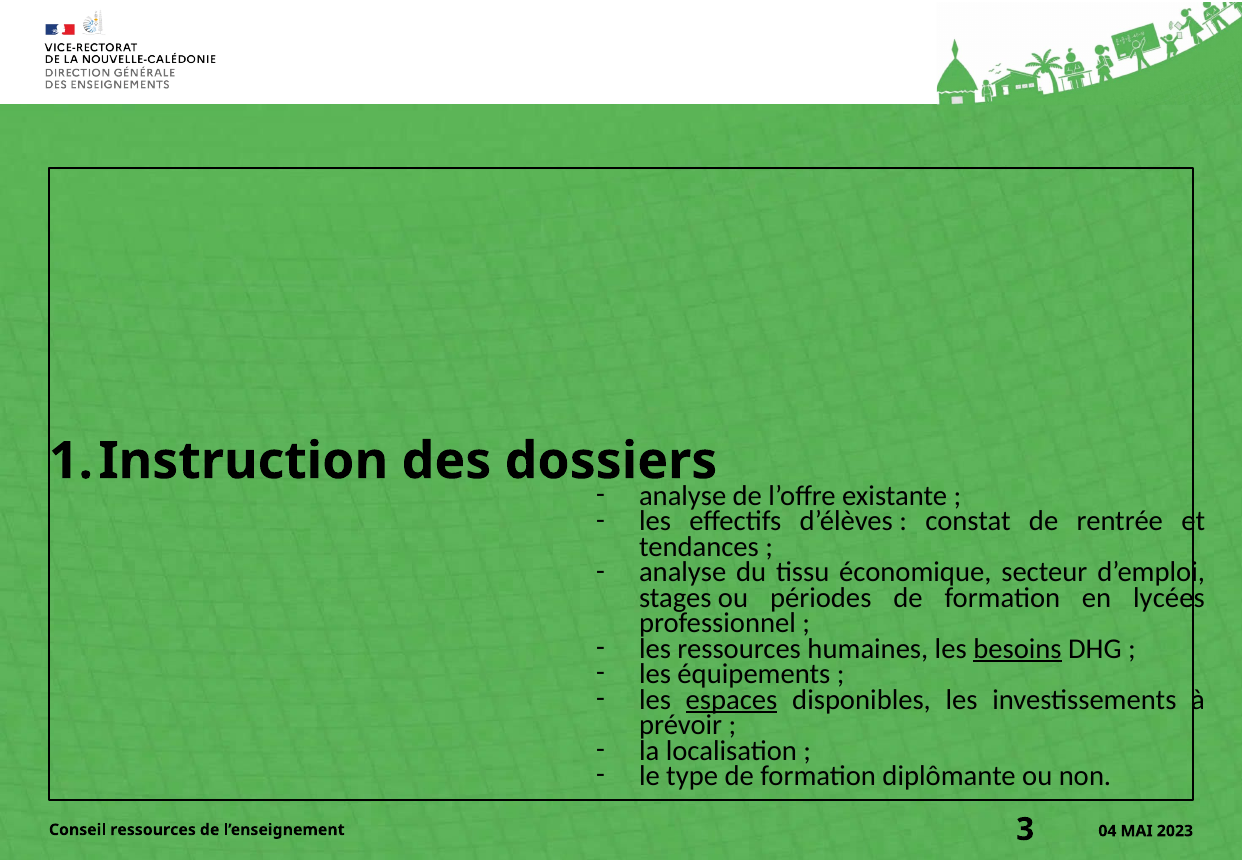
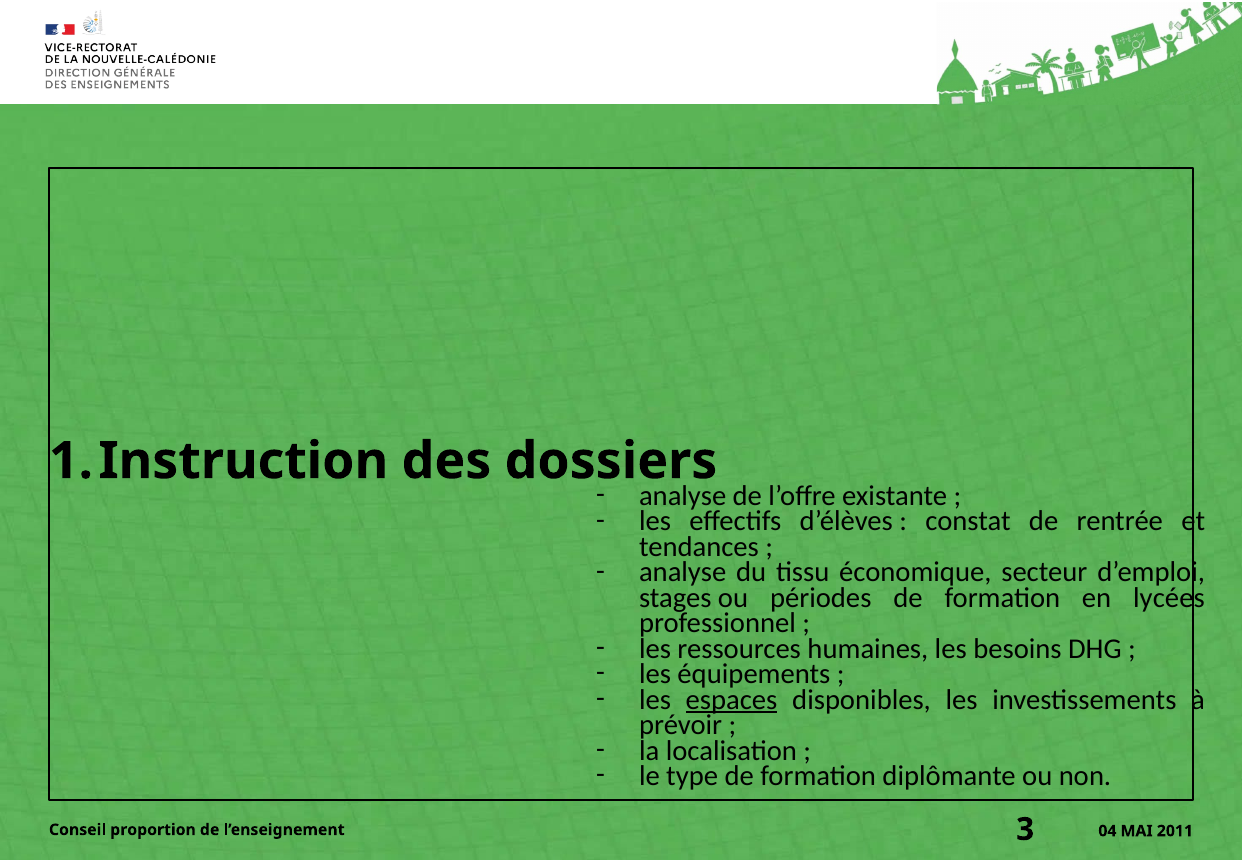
besoins underline: present -> none
Conseil ressources: ressources -> proportion
2023: 2023 -> 2011
